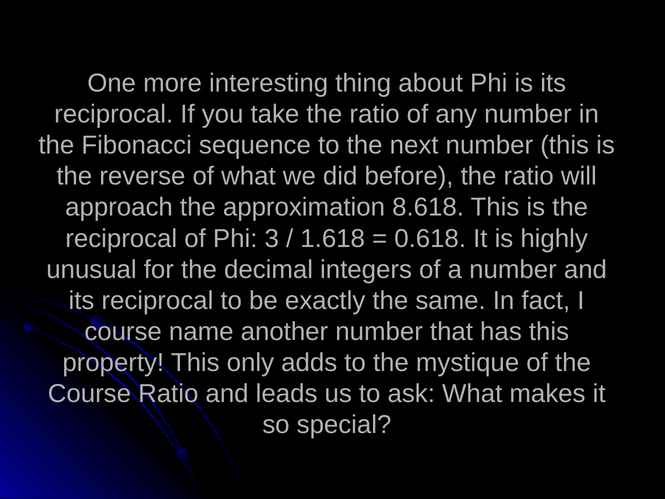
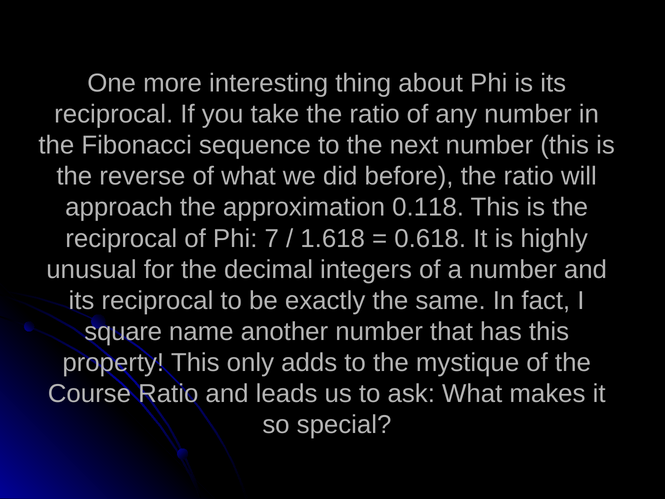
8.618: 8.618 -> 0.118
3: 3 -> 7
course at (123, 332): course -> square
